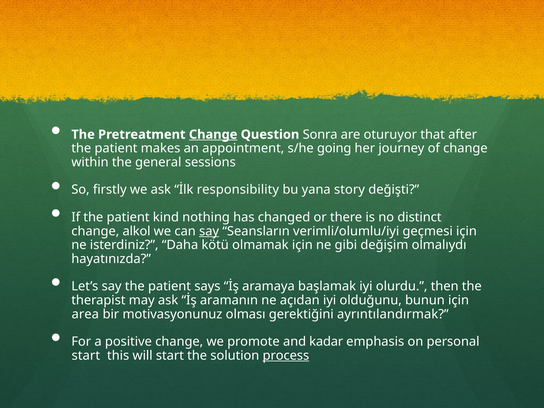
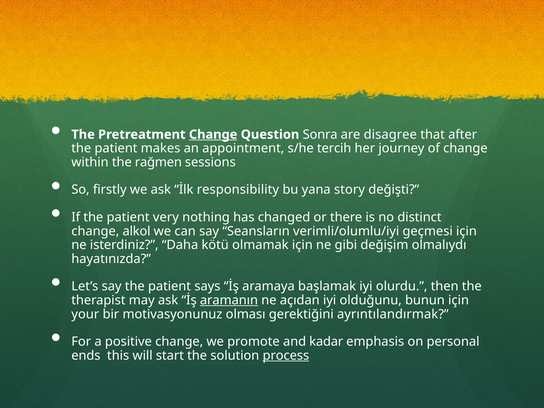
oturuyor: oturuyor -> disagree
going: going -> tercih
general: general -> rağmen
kind: kind -> very
say at (209, 231) underline: present -> none
aramanın underline: none -> present
area: area -> your
start at (86, 355): start -> ends
